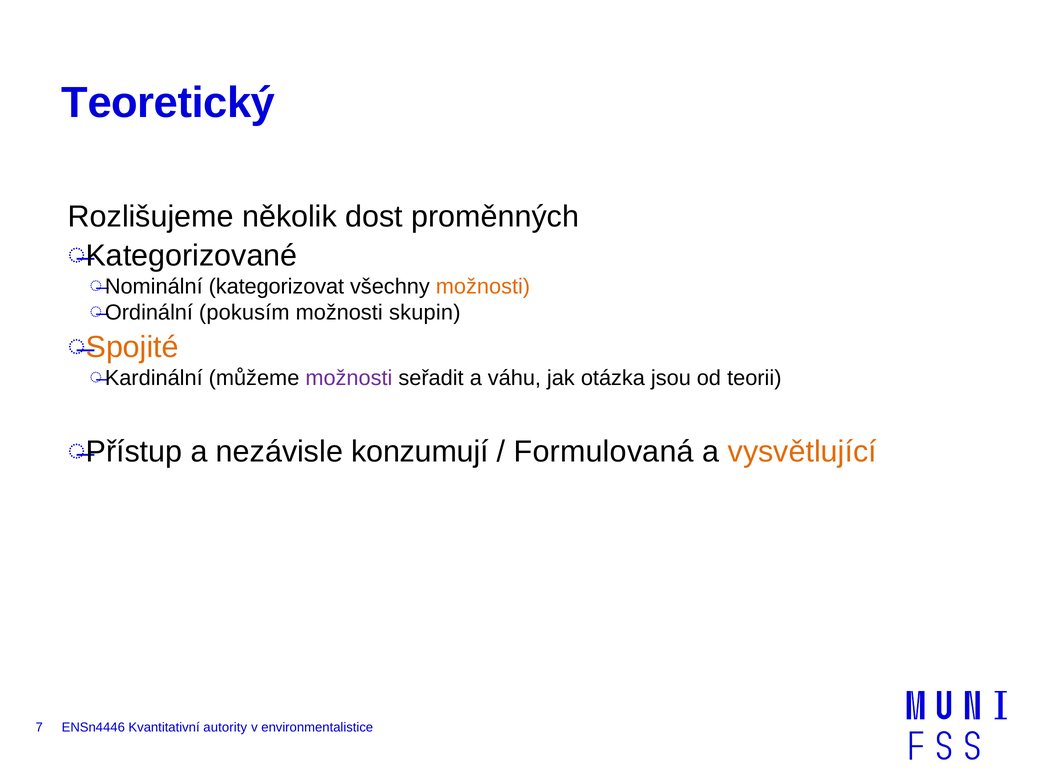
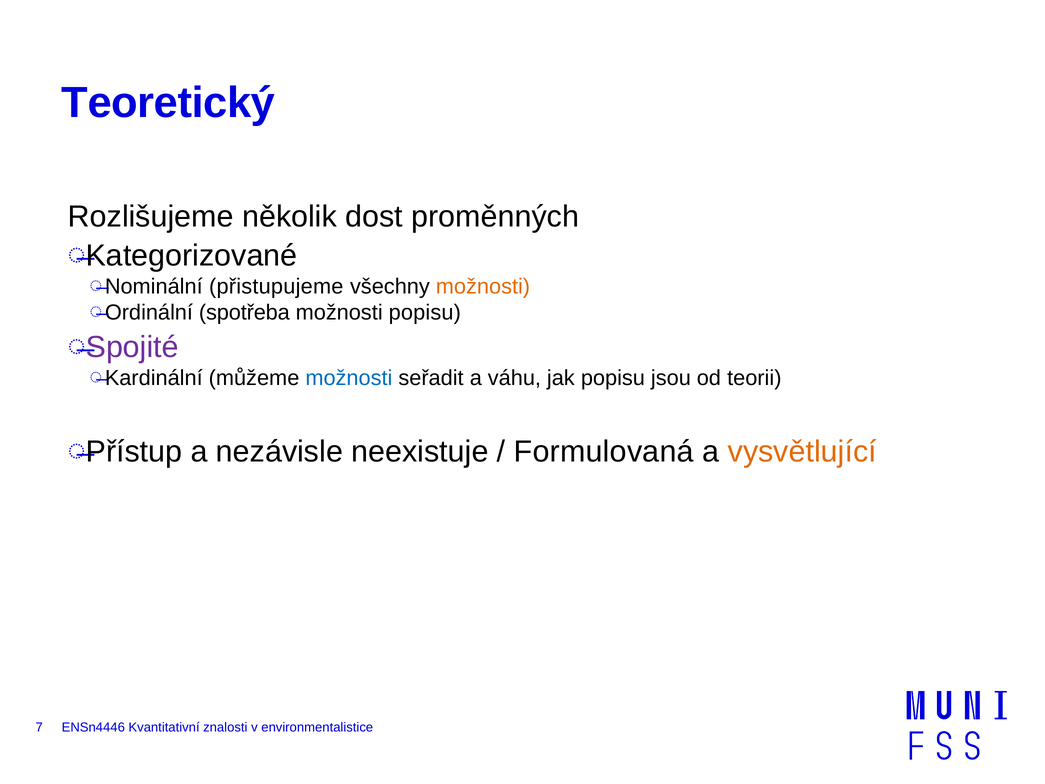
kategorizovat: kategorizovat -> přistupujeme
pokusím: pokusím -> spotřeba
možnosti skupin: skupin -> popisu
Spojité colour: orange -> purple
možnosti at (349, 378) colour: purple -> blue
jak otázka: otázka -> popisu
konzumují: konzumují -> neexistuje
autority: autority -> znalosti
